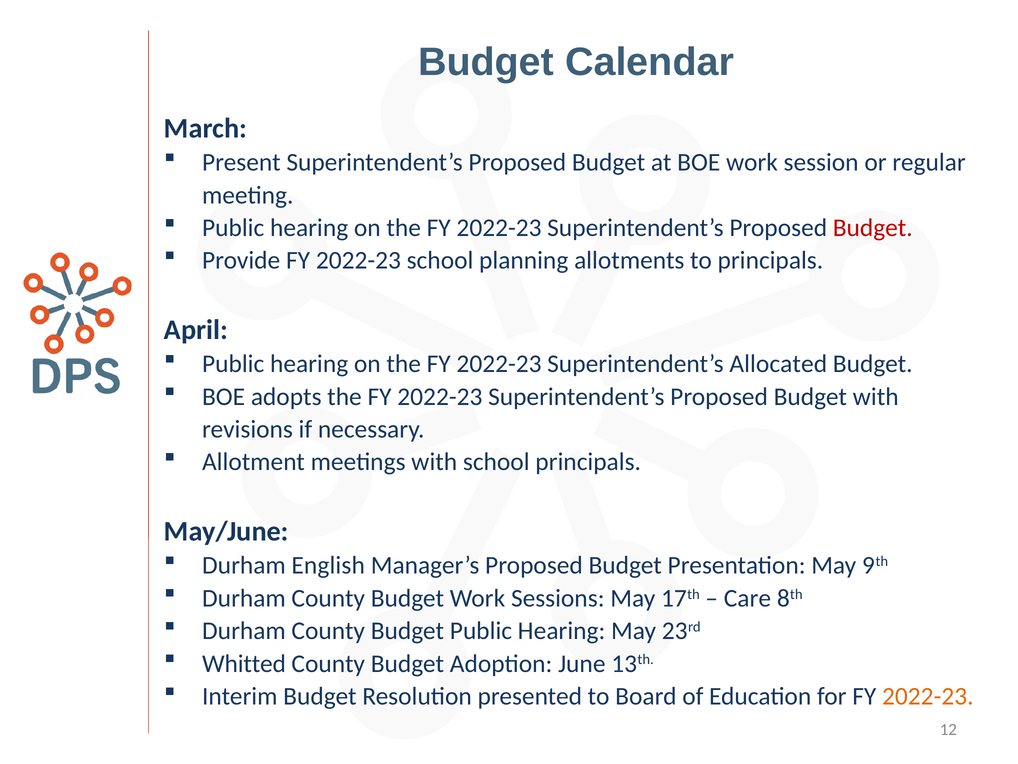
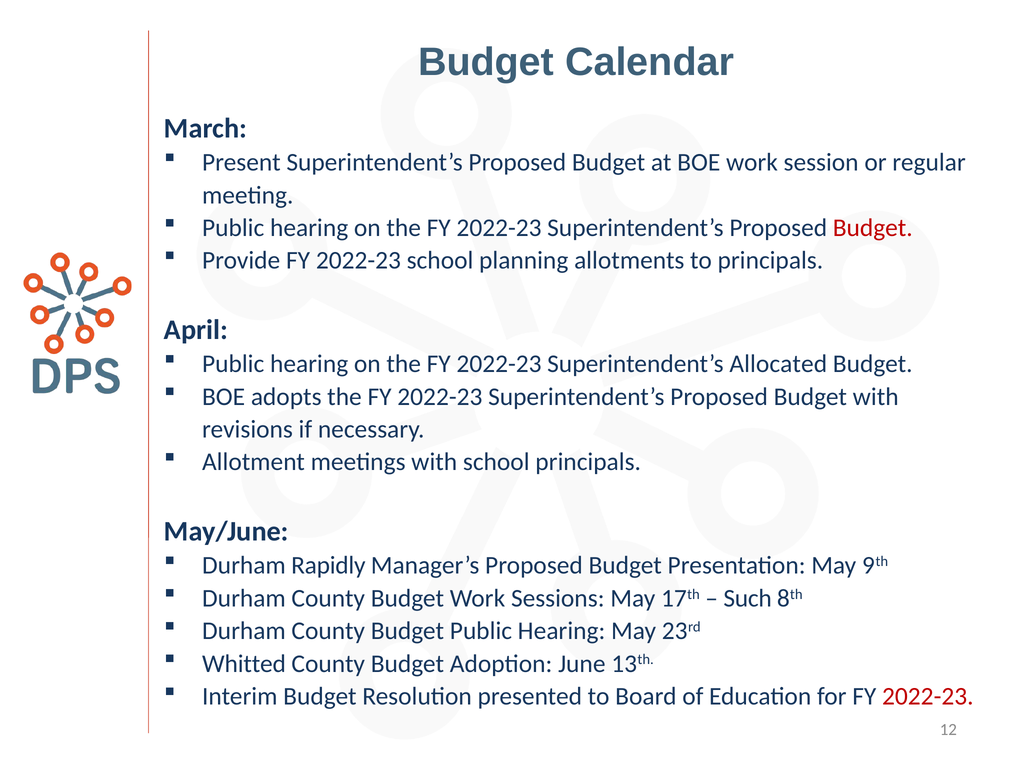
English: English -> Rapidly
Care: Care -> Such
2022-23 at (928, 696) colour: orange -> red
